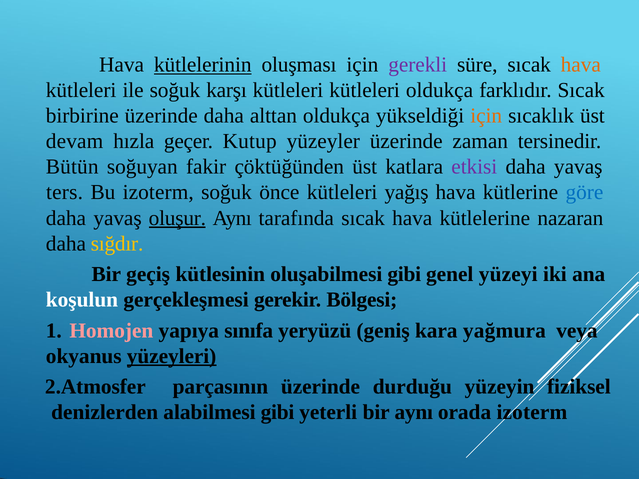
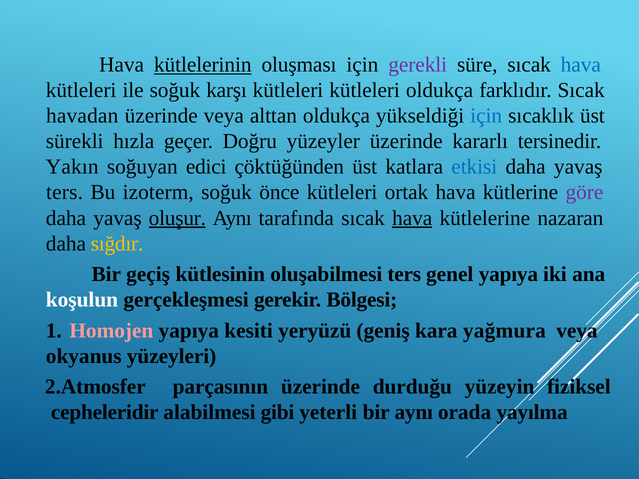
hava at (581, 65) colour: orange -> blue
birbirine: birbirine -> havadan
üzerinde daha: daha -> veya
için at (486, 116) colour: orange -> blue
devam: devam -> sürekli
Kutup: Kutup -> Doğru
zaman: zaman -> kararlı
Bütün: Bütün -> Yakın
fakir: fakir -> edici
etkisi colour: purple -> blue
yağış: yağış -> ortak
göre colour: blue -> purple
hava at (412, 218) underline: none -> present
oluşabilmesi gibi: gibi -> ters
genel yüzeyi: yüzeyi -> yapıya
sınıfa: sınıfa -> kesiti
yüzeyleri underline: present -> none
denizlerden: denizlerden -> cepheleridir
orada izoterm: izoterm -> yayılma
